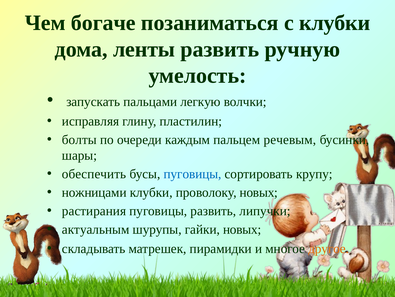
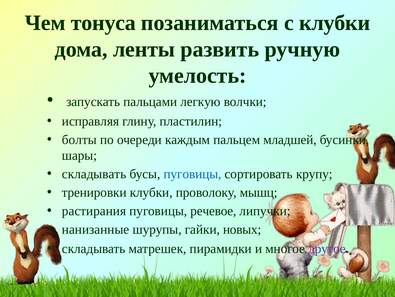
богаче: богаче -> тонуса
речевым: речевым -> младшей
обеспечить at (94, 174): обеспечить -> складывать
ножницами: ножницами -> тренировки
проволоку новых: новых -> мышц
пуговицы развить: развить -> речевое
актуальным: актуальным -> нанизанные
другое colour: orange -> purple
